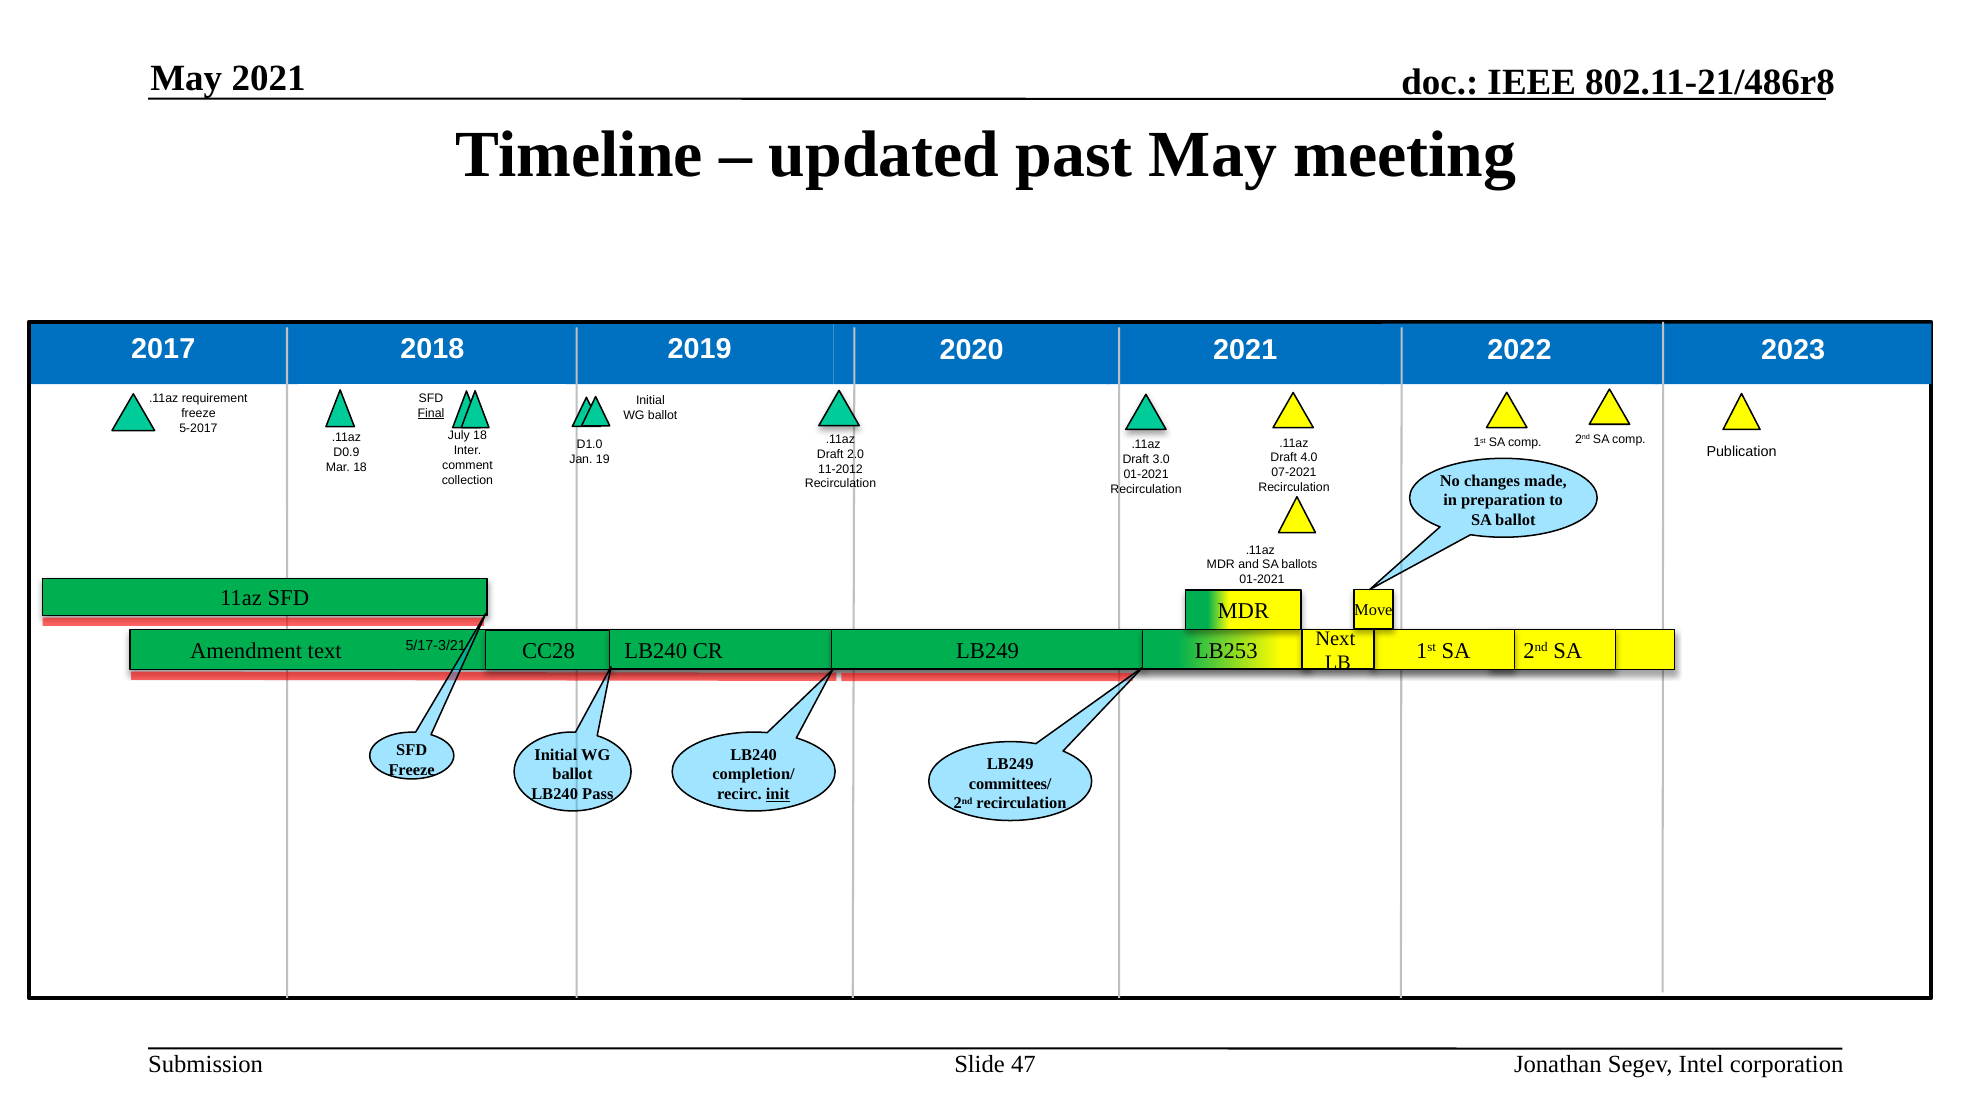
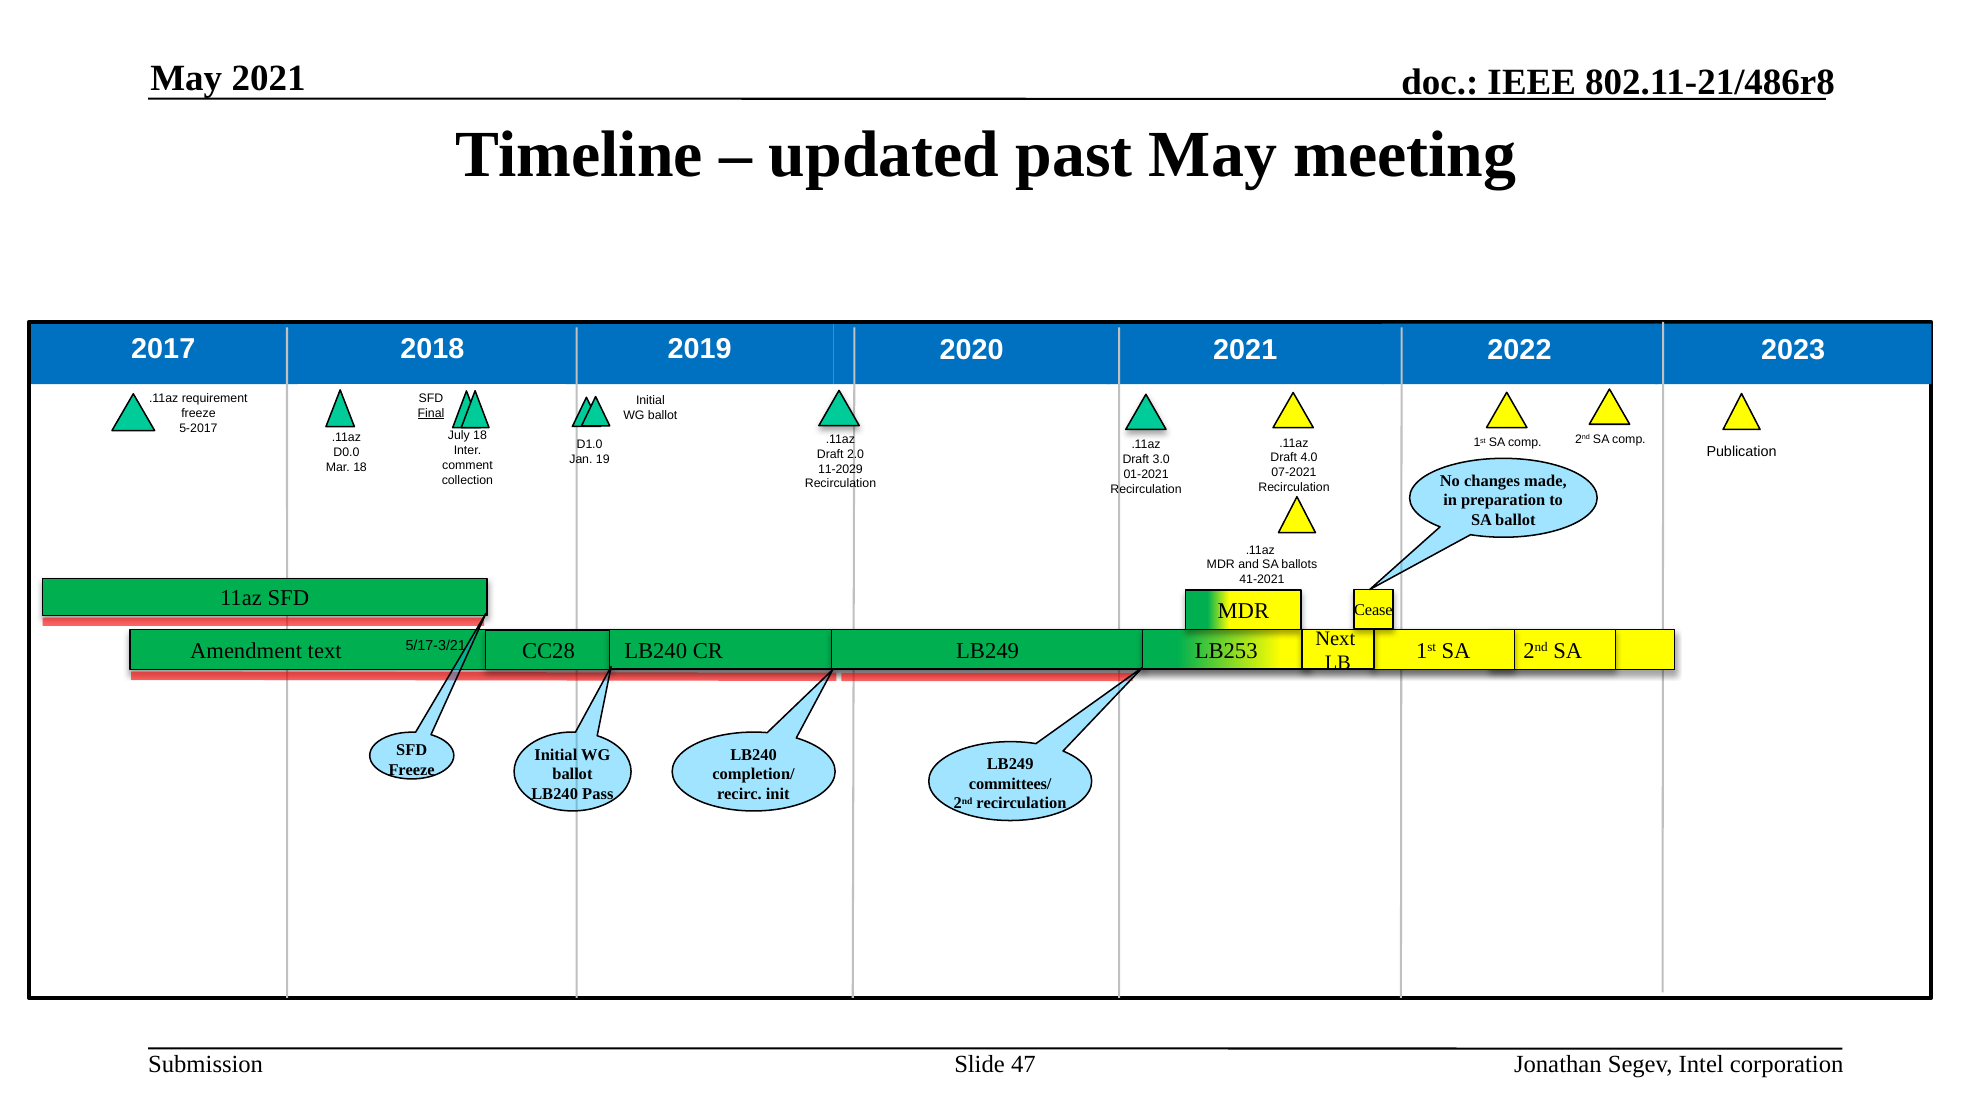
D0.9: D0.9 -> D0.0
11-2012: 11-2012 -> 11-2029
01-2021 at (1262, 580): 01-2021 -> 41-2021
Move: Move -> Cease
init underline: present -> none
